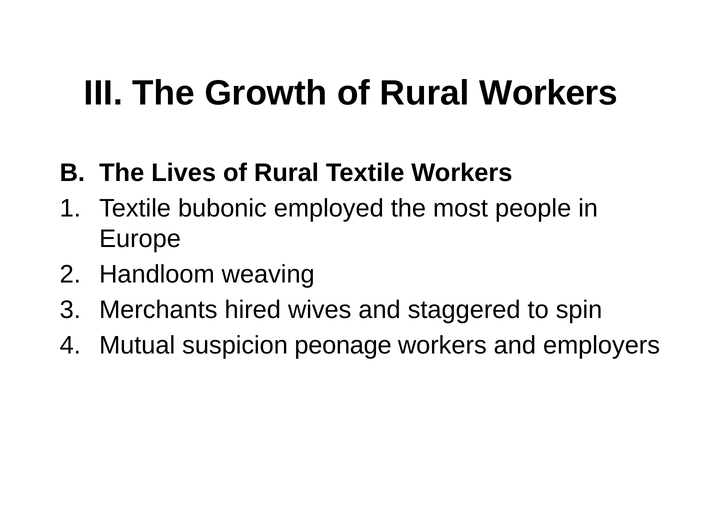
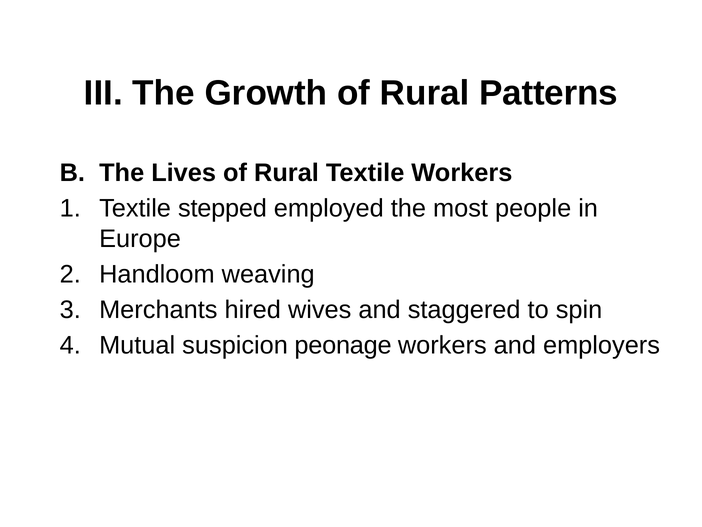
Rural Workers: Workers -> Patterns
bubonic: bubonic -> stepped
